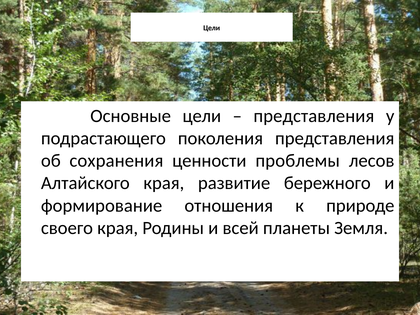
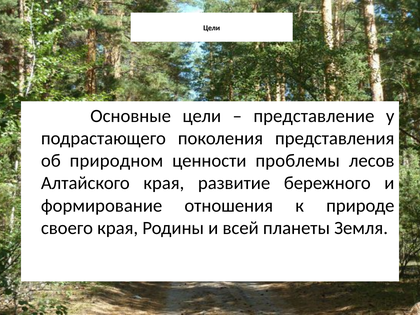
представления at (314, 116): представления -> представление
сохранения: сохранения -> природном
